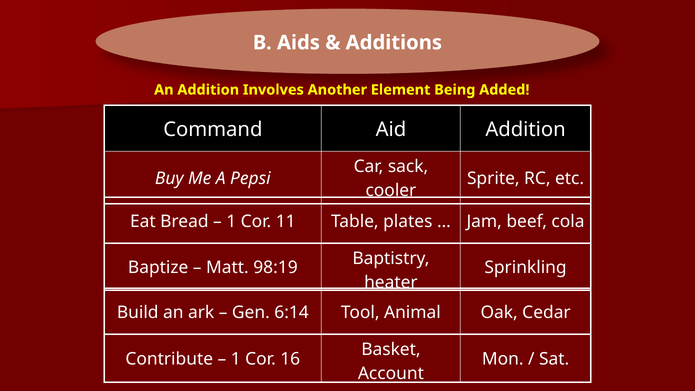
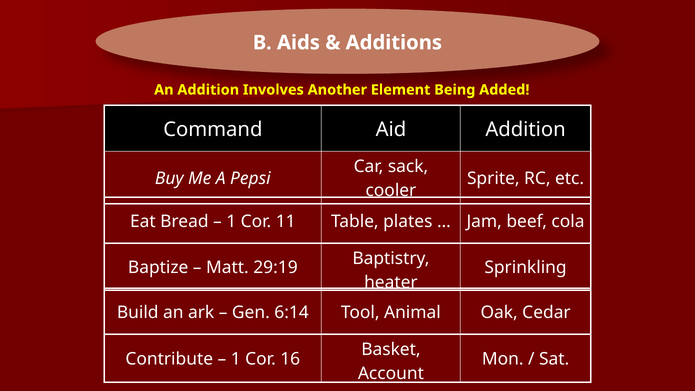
98:19: 98:19 -> 29:19
